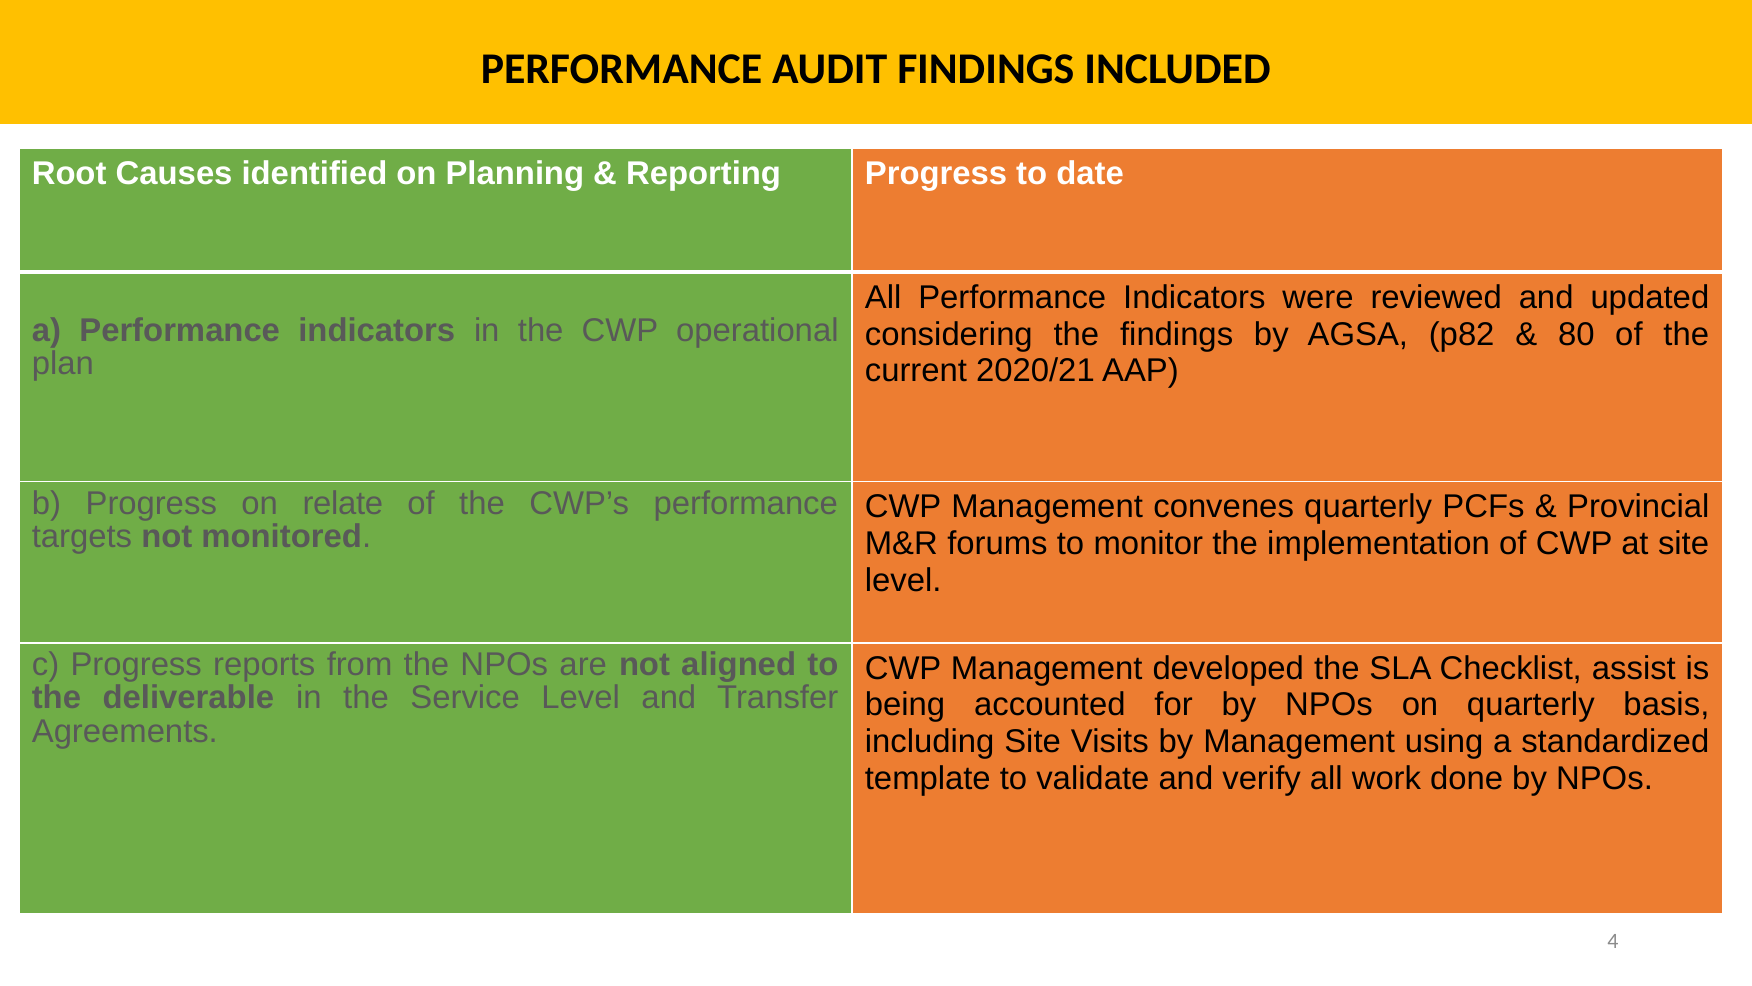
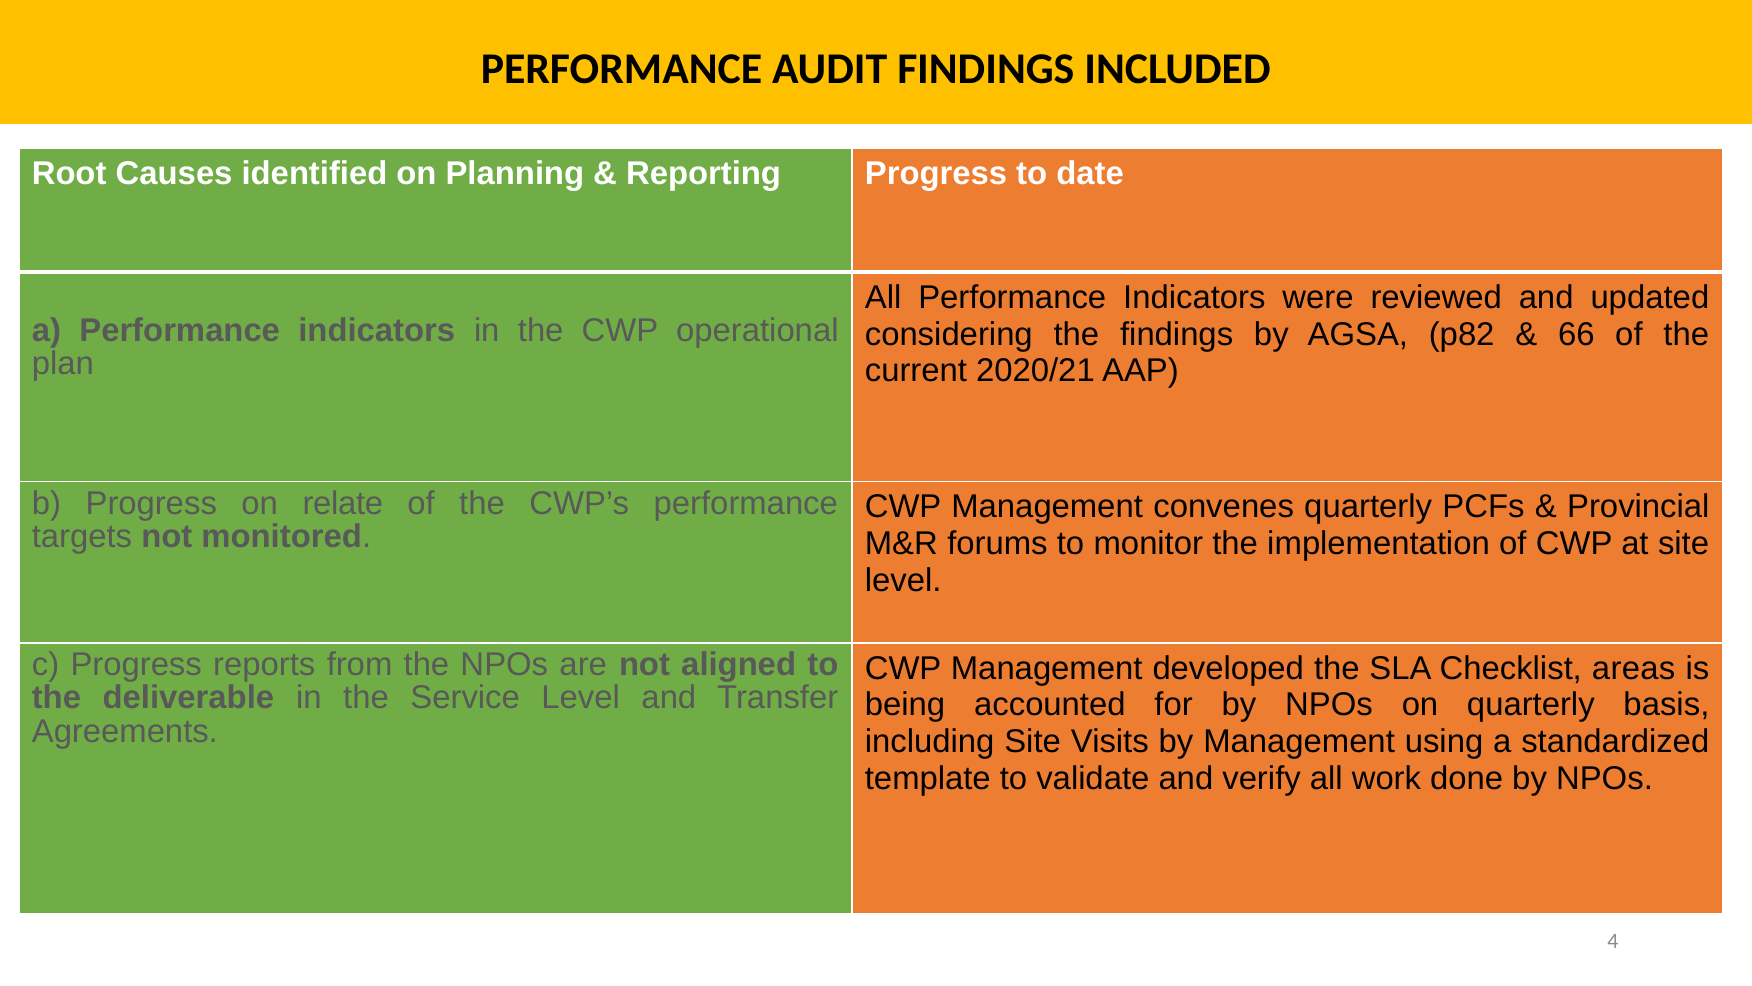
80: 80 -> 66
assist: assist -> areas
